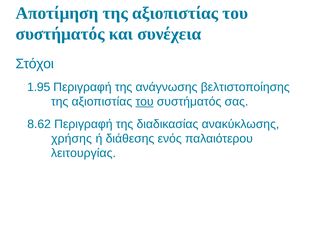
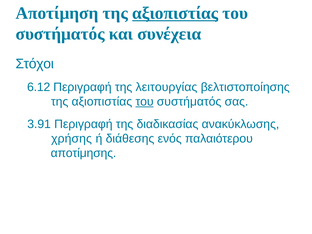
αξιοπιστίας at (175, 13) underline: none -> present
1.95: 1.95 -> 6.12
ανάγνωσης: ανάγνωσης -> λειτουργίας
8.62: 8.62 -> 3.91
λειτουργίας: λειτουργίας -> αποτίμησης
